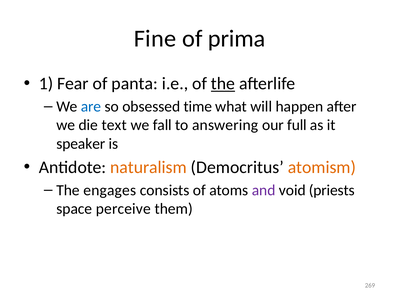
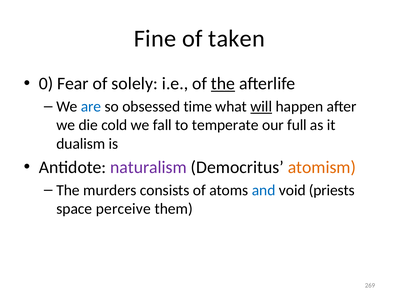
prima: prima -> taken
1: 1 -> 0
panta: panta -> solely
will underline: none -> present
text: text -> cold
answering: answering -> temperate
speaker: speaker -> dualism
naturalism colour: orange -> purple
engages: engages -> murders
and colour: purple -> blue
